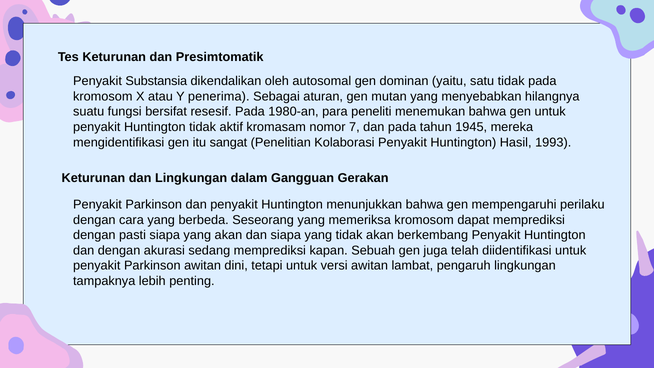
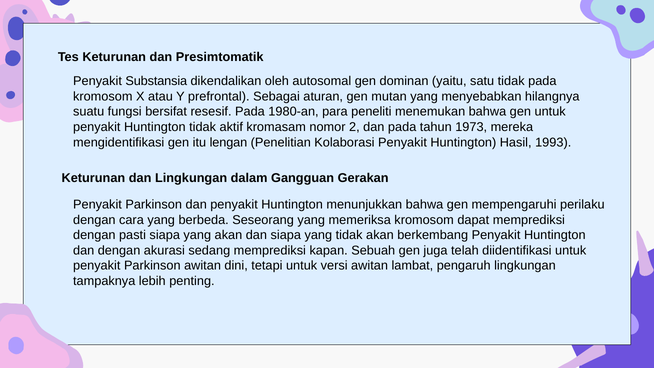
penerima: penerima -> prefrontal
7: 7 -> 2
1945: 1945 -> 1973
sangat: sangat -> lengan
